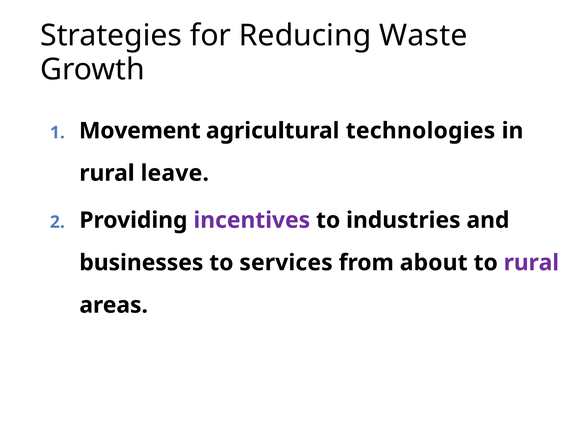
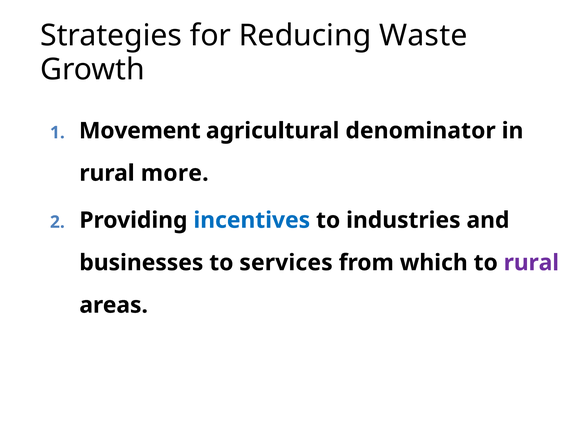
technologies: technologies -> denominator
leave: leave -> more
incentives colour: purple -> blue
about: about -> which
